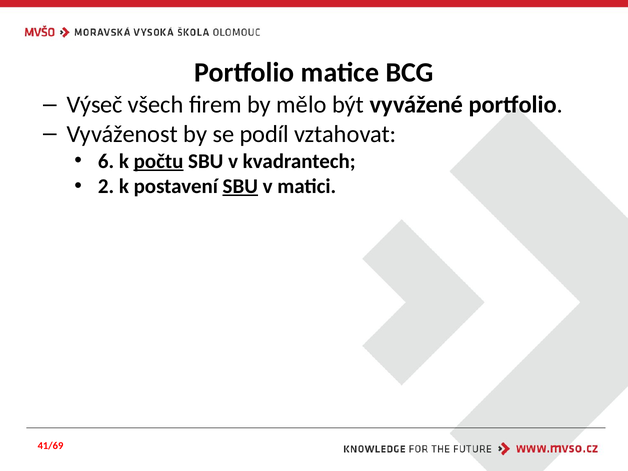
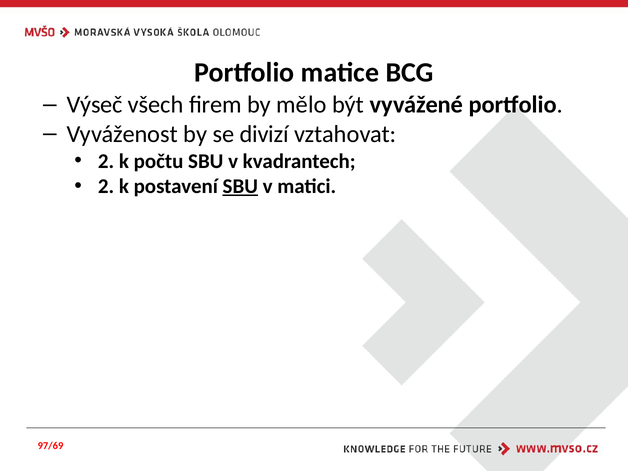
podíl: podíl -> divizí
6 at (106, 161): 6 -> 2
počtu underline: present -> none
41/69: 41/69 -> 97/69
